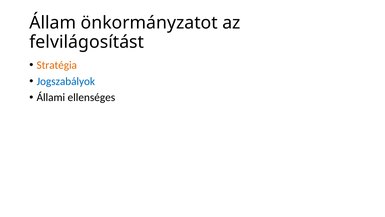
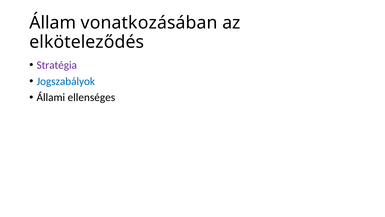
önkormányzatot: önkormányzatot -> vonatkozásában
felvilágosítást: felvilágosítást -> elköteleződés
Stratégia colour: orange -> purple
